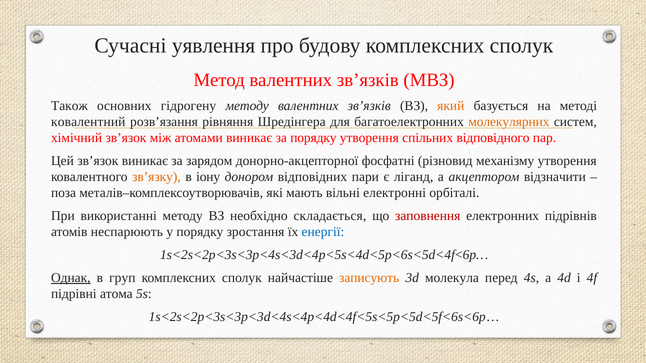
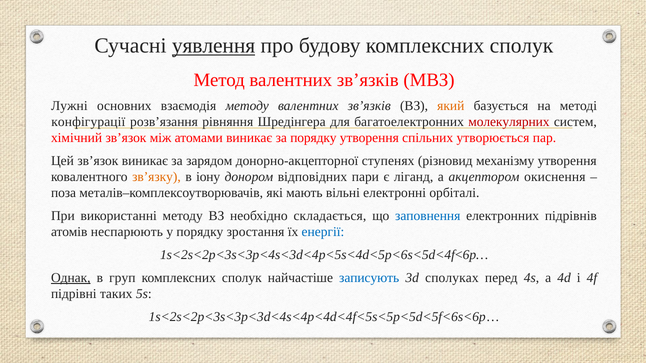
уявлення underline: none -> present
Також: Також -> Лужні
гідрогену: гідрогену -> взаємодія
ковалентний: ковалентний -> конфігурації
молекулярних colour: orange -> red
відповідного: відповідного -> утворюється
фосфатні: фосфатні -> ступенях
відзначити: відзначити -> окиснення
заповнення colour: red -> blue
записують colour: orange -> blue
молекула: молекула -> сполуках
атома: атома -> таких
